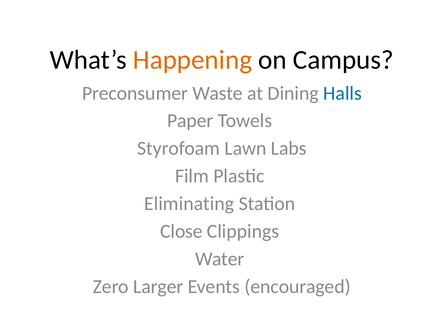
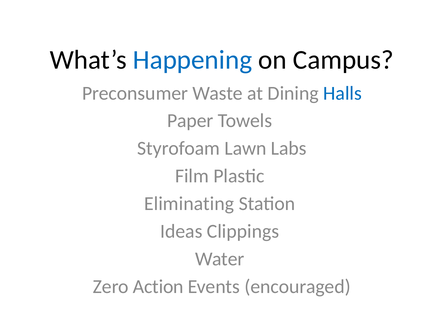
Happening colour: orange -> blue
Close: Close -> Ideas
Larger: Larger -> Action
